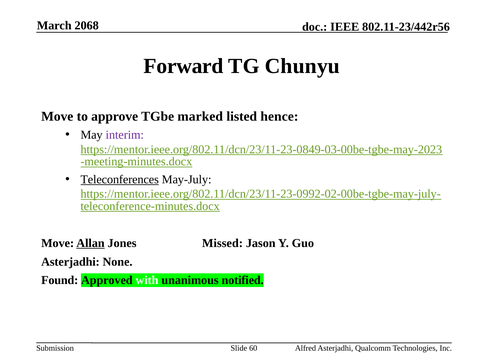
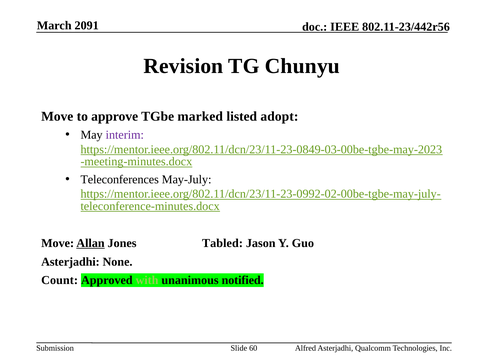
2068: 2068 -> 2091
Forward: Forward -> Revision
hence: hence -> adopt
Teleconferences underline: present -> none
Missed: Missed -> Tabled
Found: Found -> Count
with colour: white -> light green
